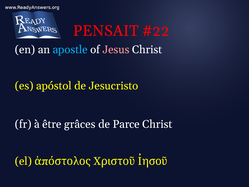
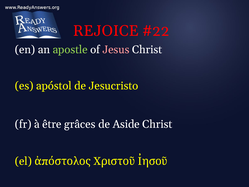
PENSAIT: PENSAIT -> REJOICE
apostle colour: light blue -> light green
Parce: Parce -> Aside
